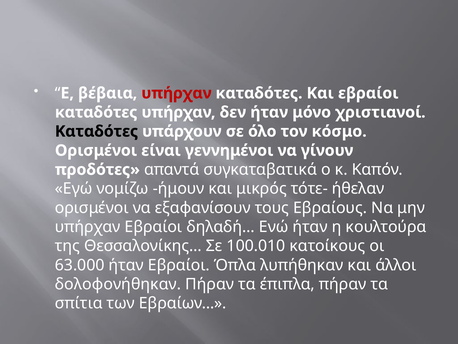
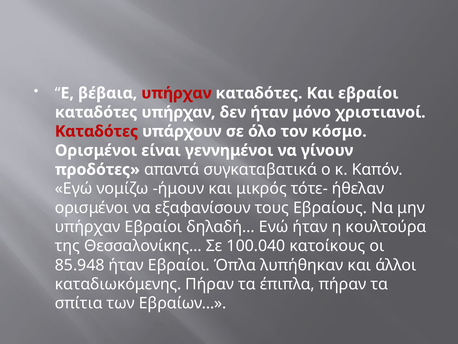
Καταδότες at (96, 131) colour: black -> red
100.010: 100.010 -> 100.040
63.000: 63.000 -> 85.948
δολοφονήθηκαν: δολοφονήθηκαν -> καταδιωκόμενης
